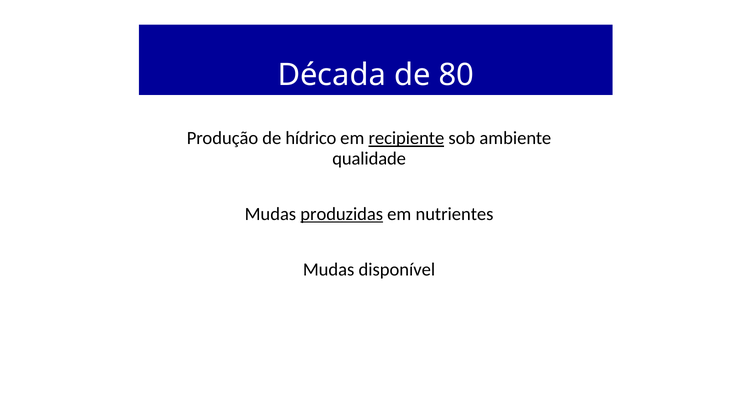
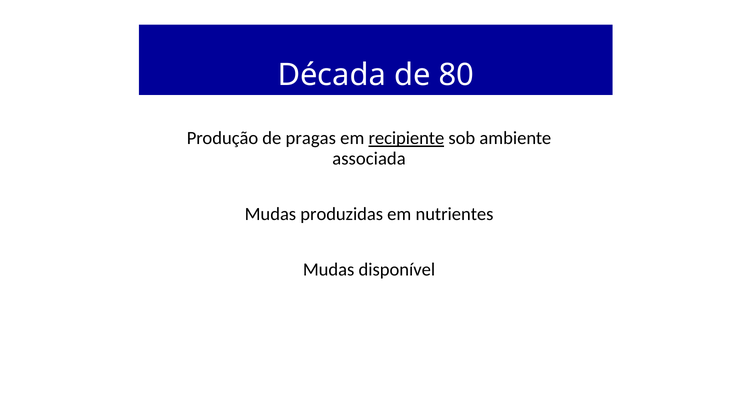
hídrico: hídrico -> pragas
qualidade: qualidade -> associada
produzidas underline: present -> none
